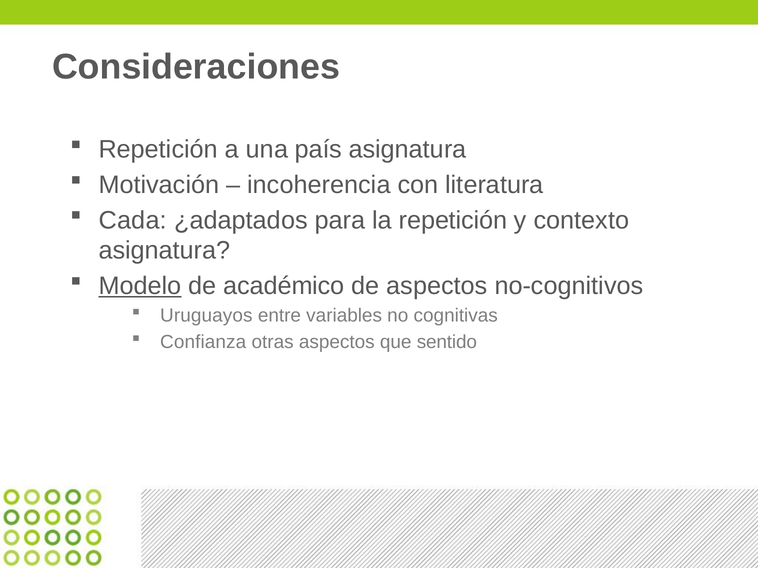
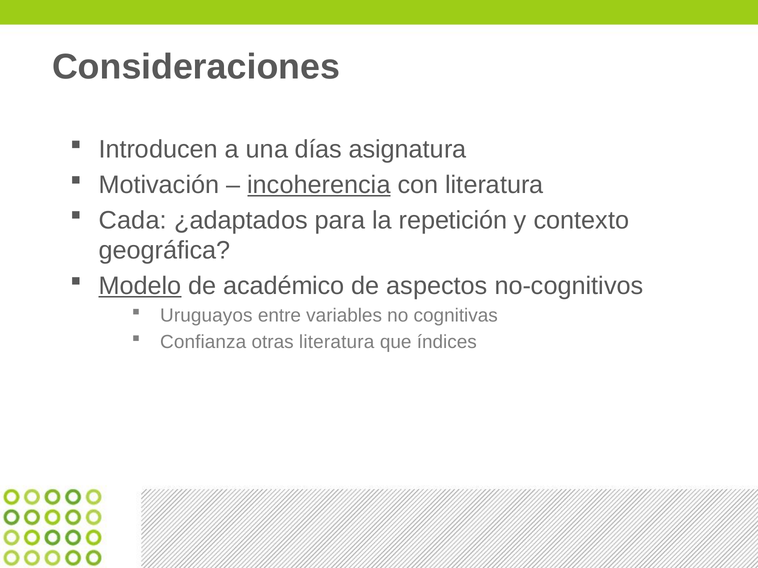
Repetición at (158, 150): Repetición -> Introducen
país: país -> días
incoherencia underline: none -> present
asignatura at (165, 251): asignatura -> geográfica
otras aspectos: aspectos -> literatura
sentido: sentido -> índices
